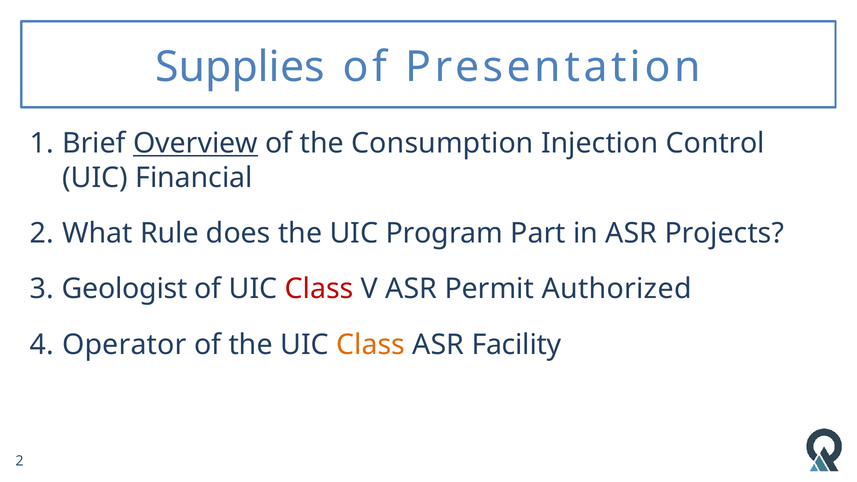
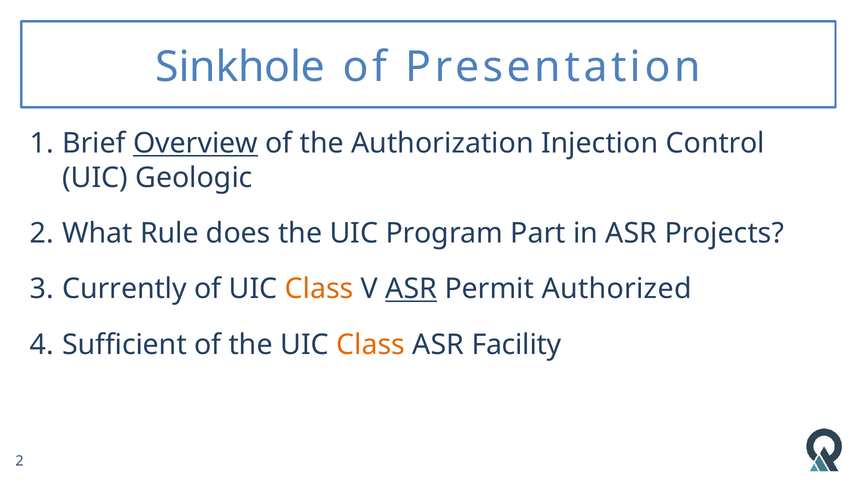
Supplies: Supplies -> Sinkhole
Consumption: Consumption -> Authorization
Financial: Financial -> Geologic
Geologist: Geologist -> Currently
Class at (319, 289) colour: red -> orange
ASR at (411, 289) underline: none -> present
Operator: Operator -> Sufficient
